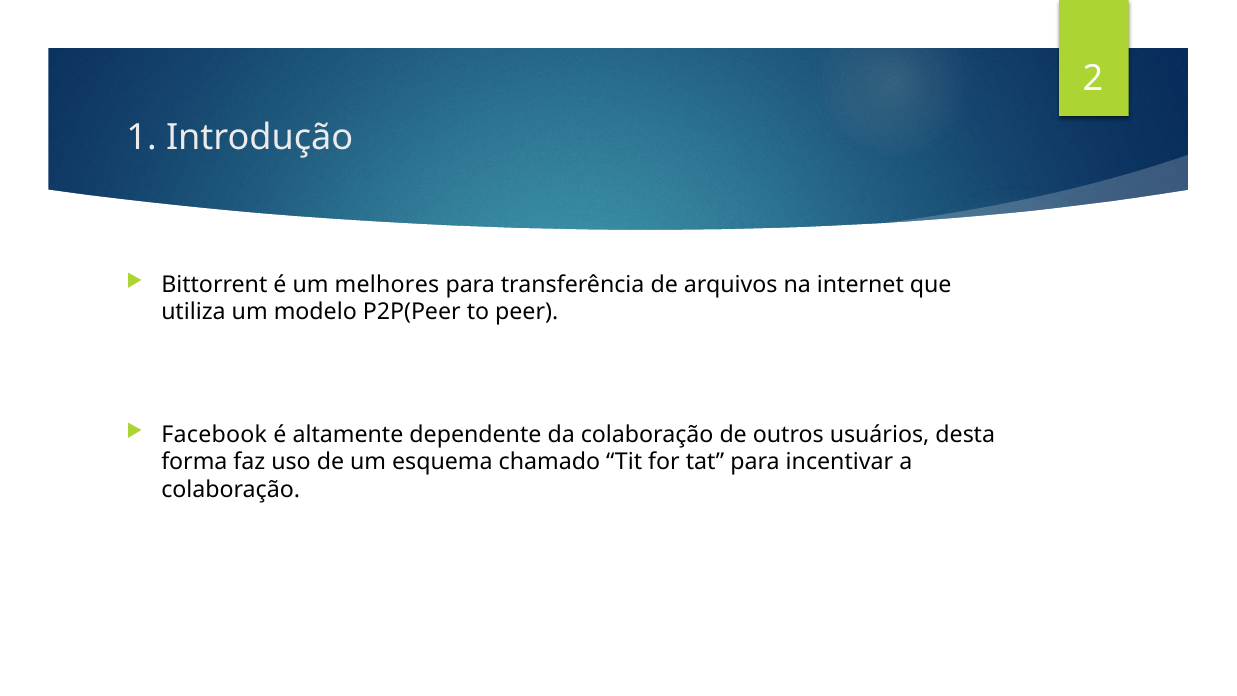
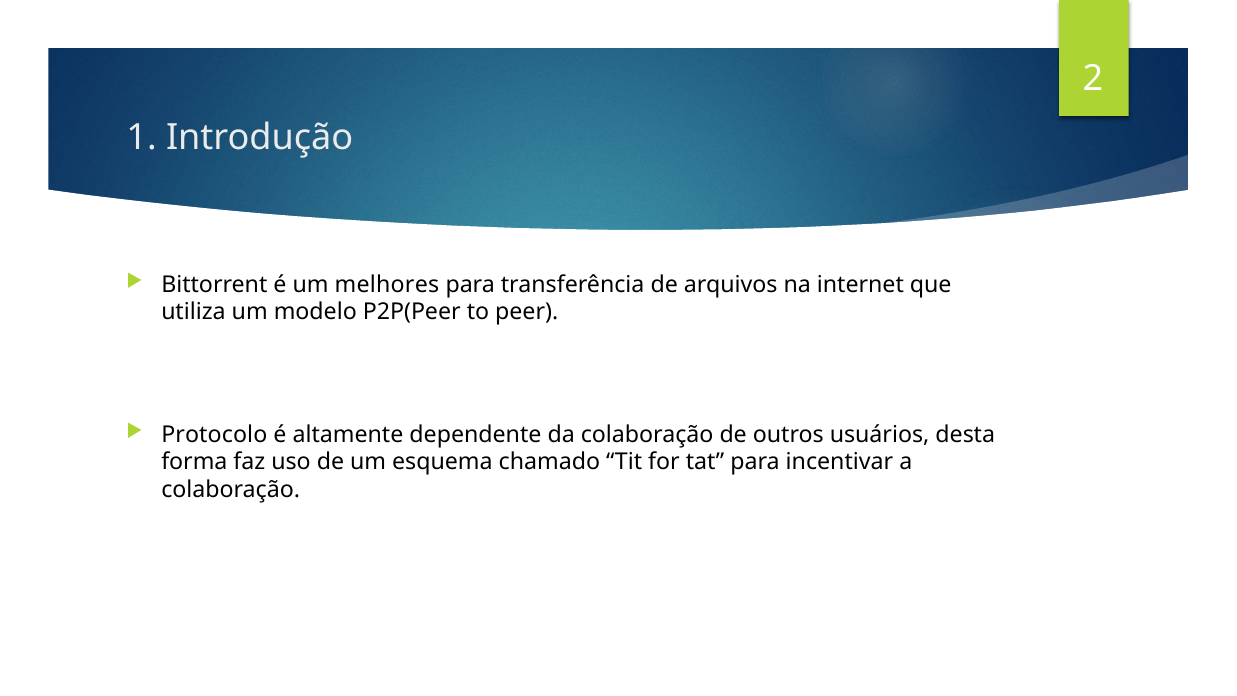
Facebook: Facebook -> Protocolo
